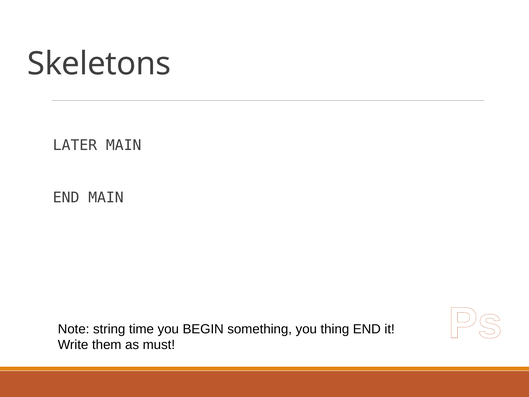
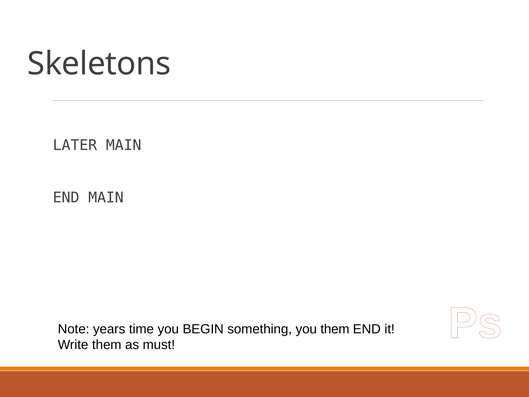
string: string -> years
you thing: thing -> them
